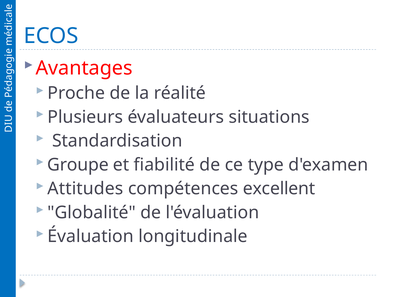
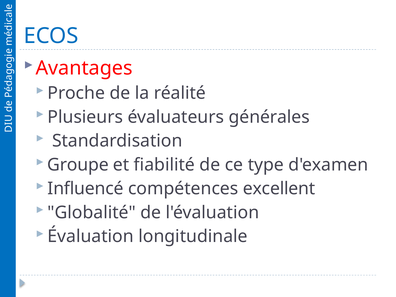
situations: situations -> générales
Attitudes: Attitudes -> Influencé
